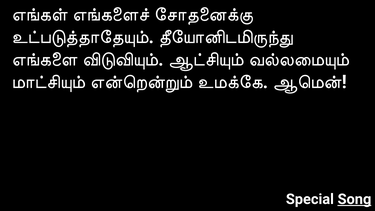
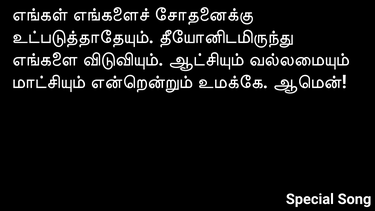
Song underline: present -> none
